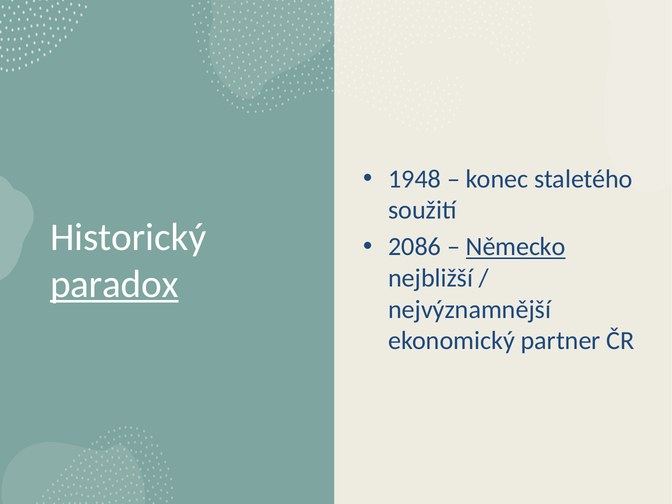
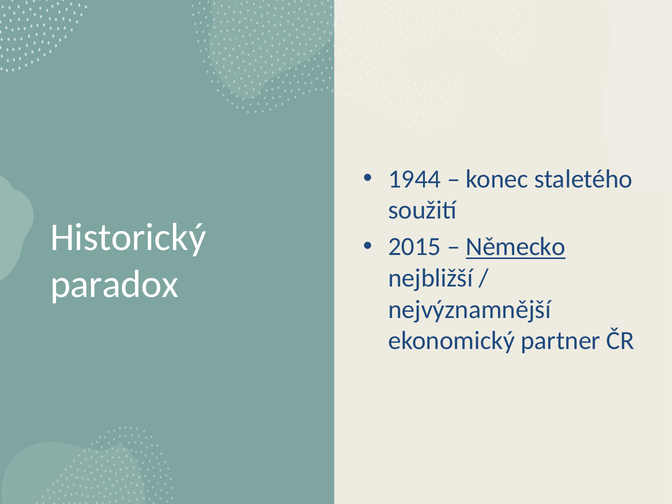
1948: 1948 -> 1944
2086: 2086 -> 2015
paradox underline: present -> none
